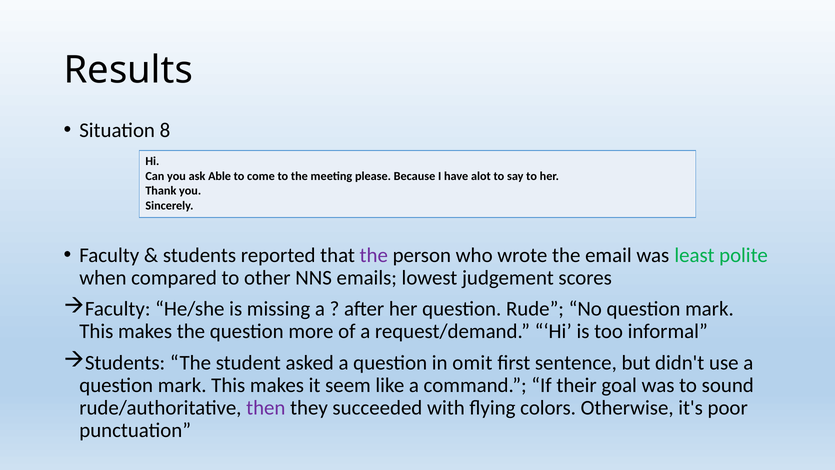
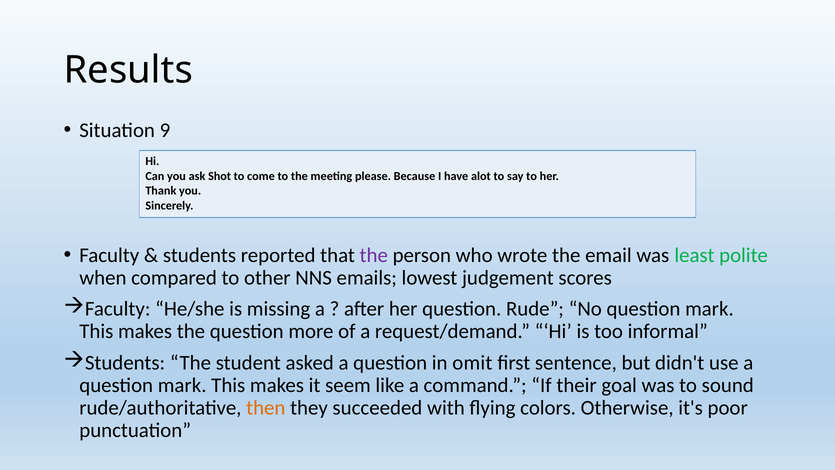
8: 8 -> 9
Able: Able -> Shot
then colour: purple -> orange
